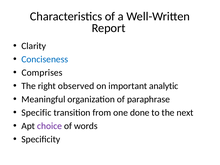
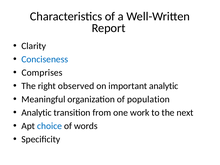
paraphrase: paraphrase -> population
Specific at (36, 113): Specific -> Analytic
done: done -> work
choice colour: purple -> blue
